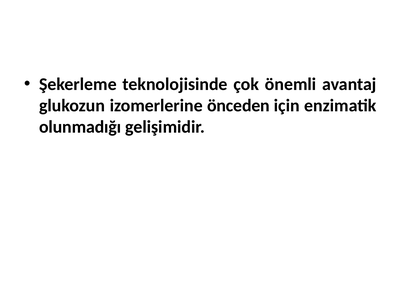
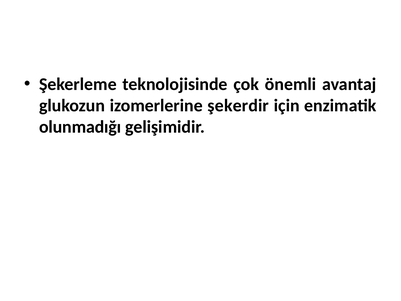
önceden: önceden -> şekerdir
